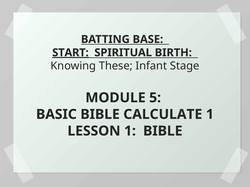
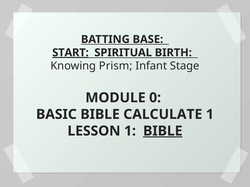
These: These -> Prism
5: 5 -> 0
BIBLE at (163, 131) underline: none -> present
